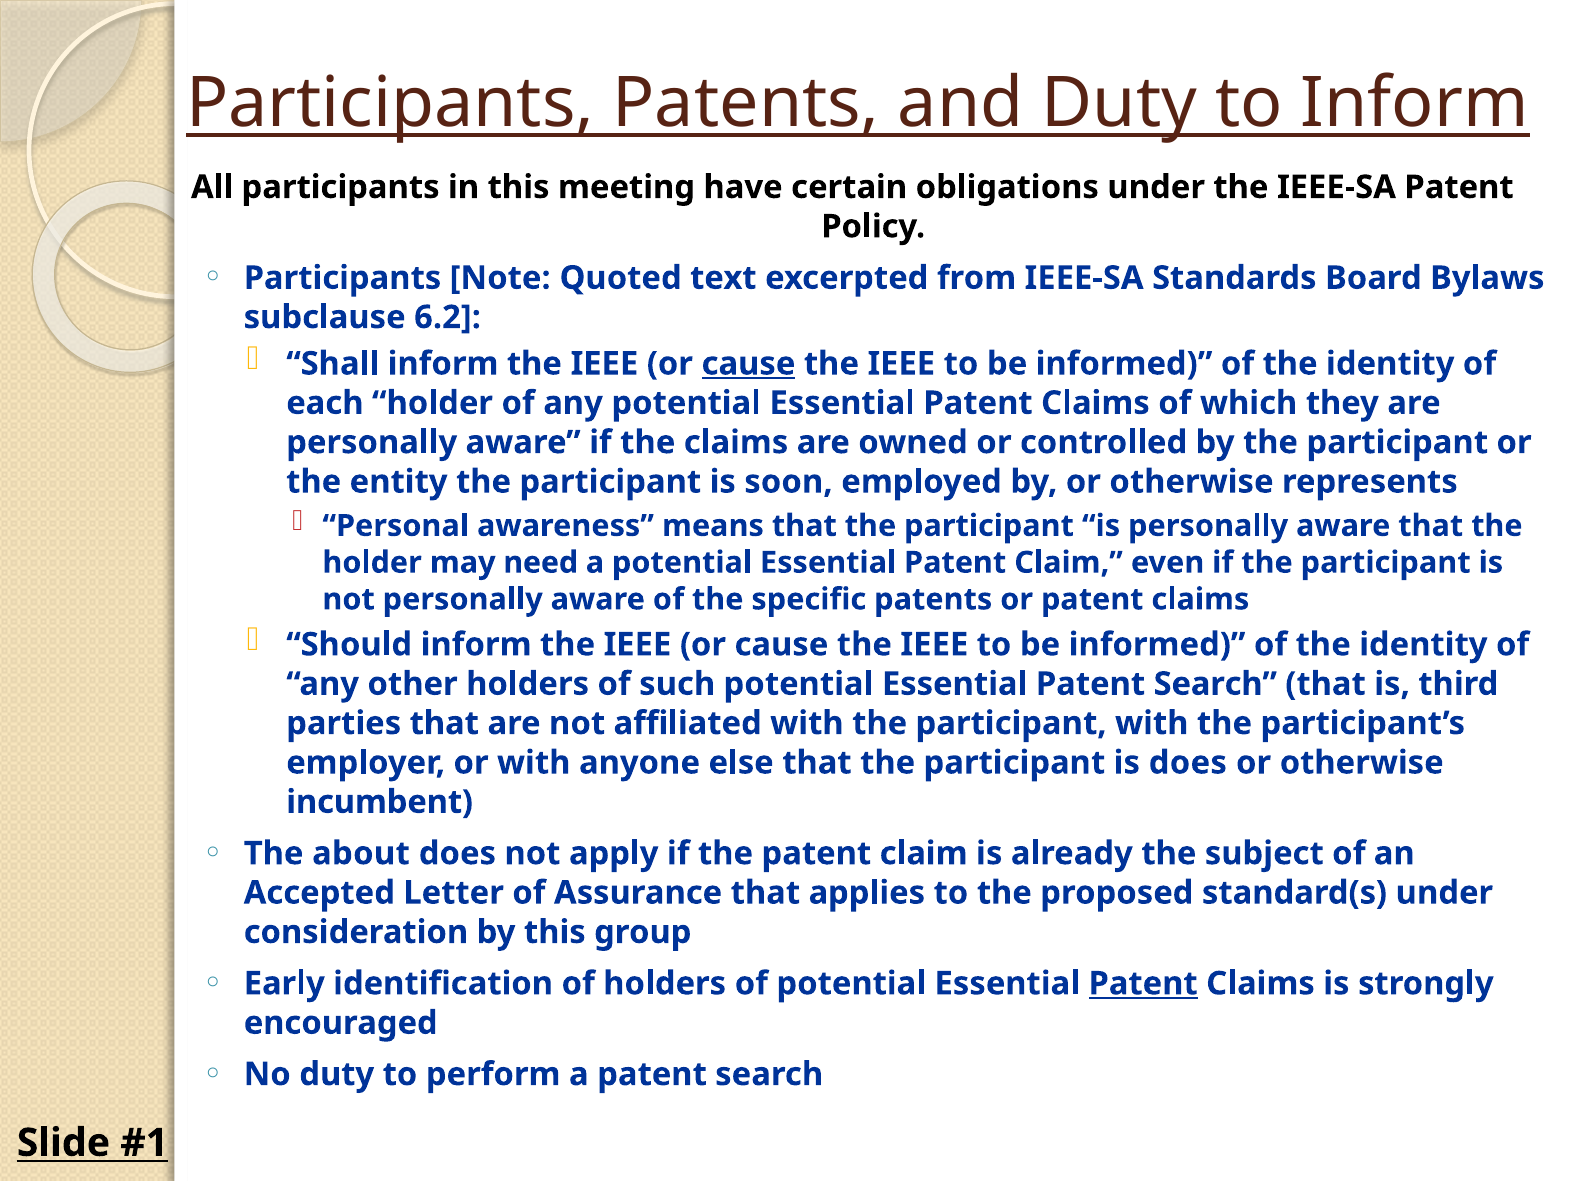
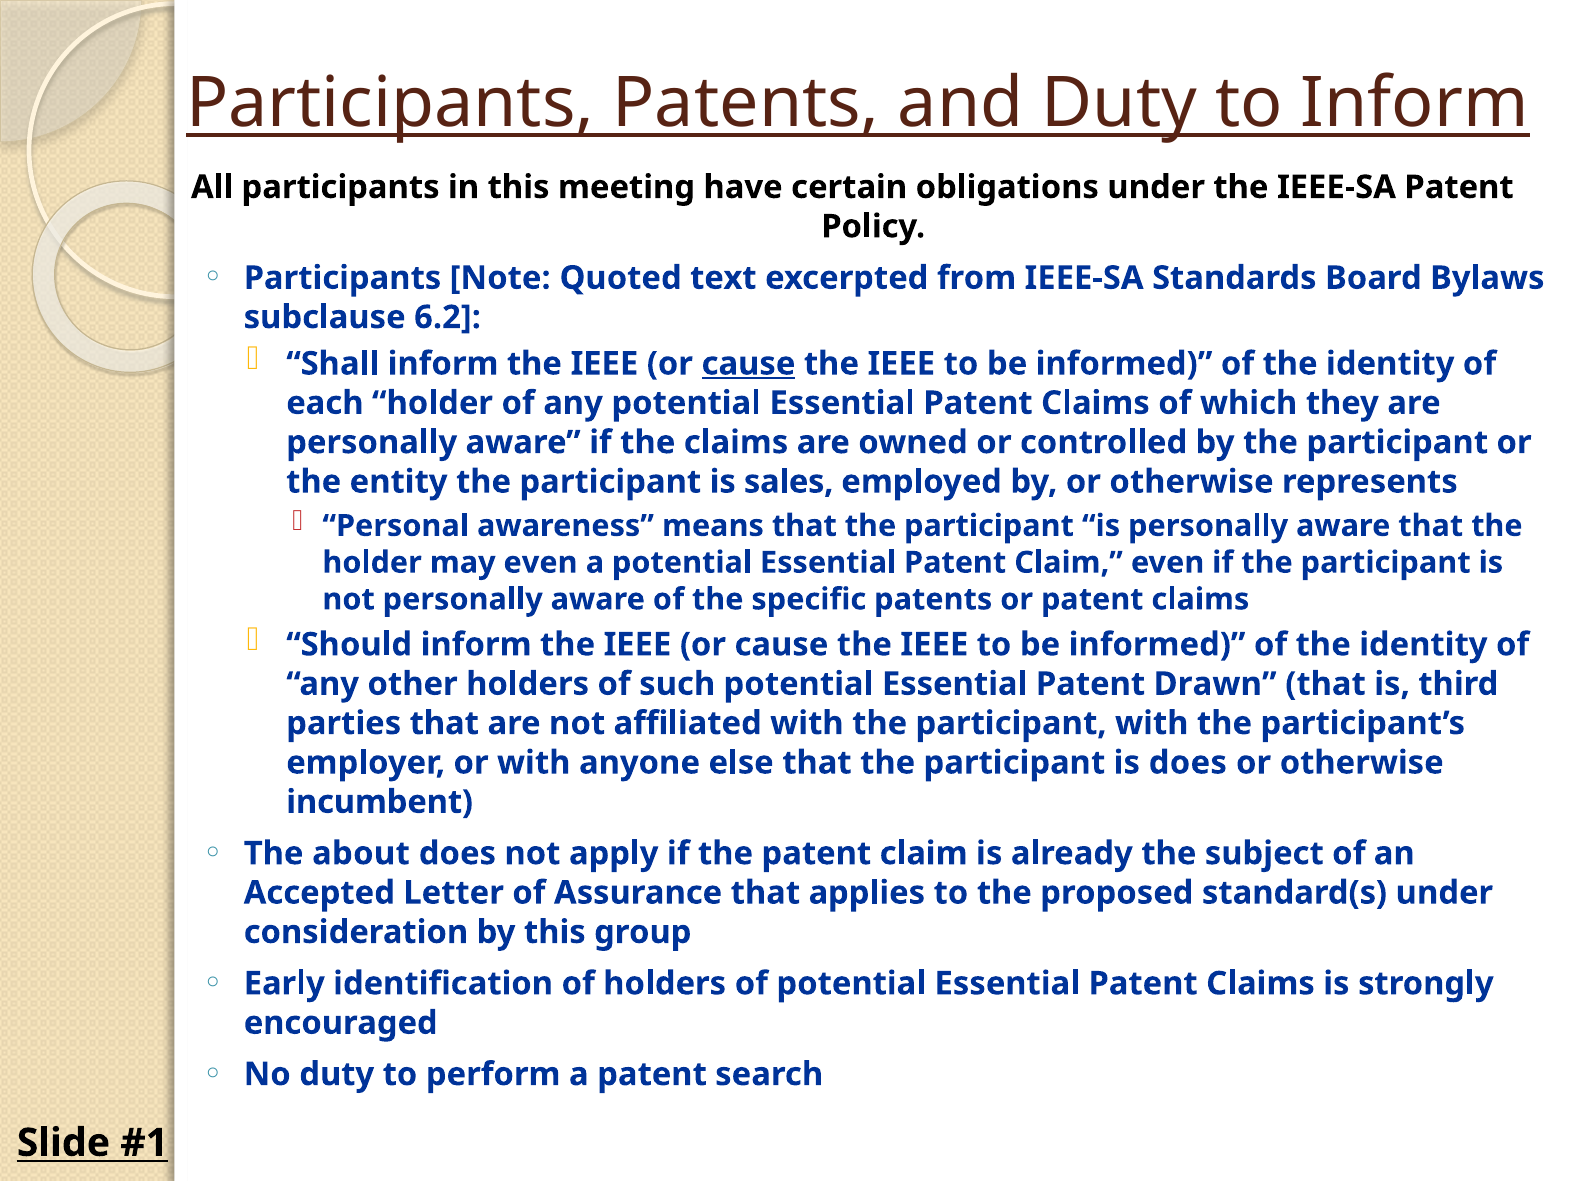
soon: soon -> sales
may need: need -> even
Essential Patent Search: Search -> Drawn
Patent at (1143, 983) underline: present -> none
